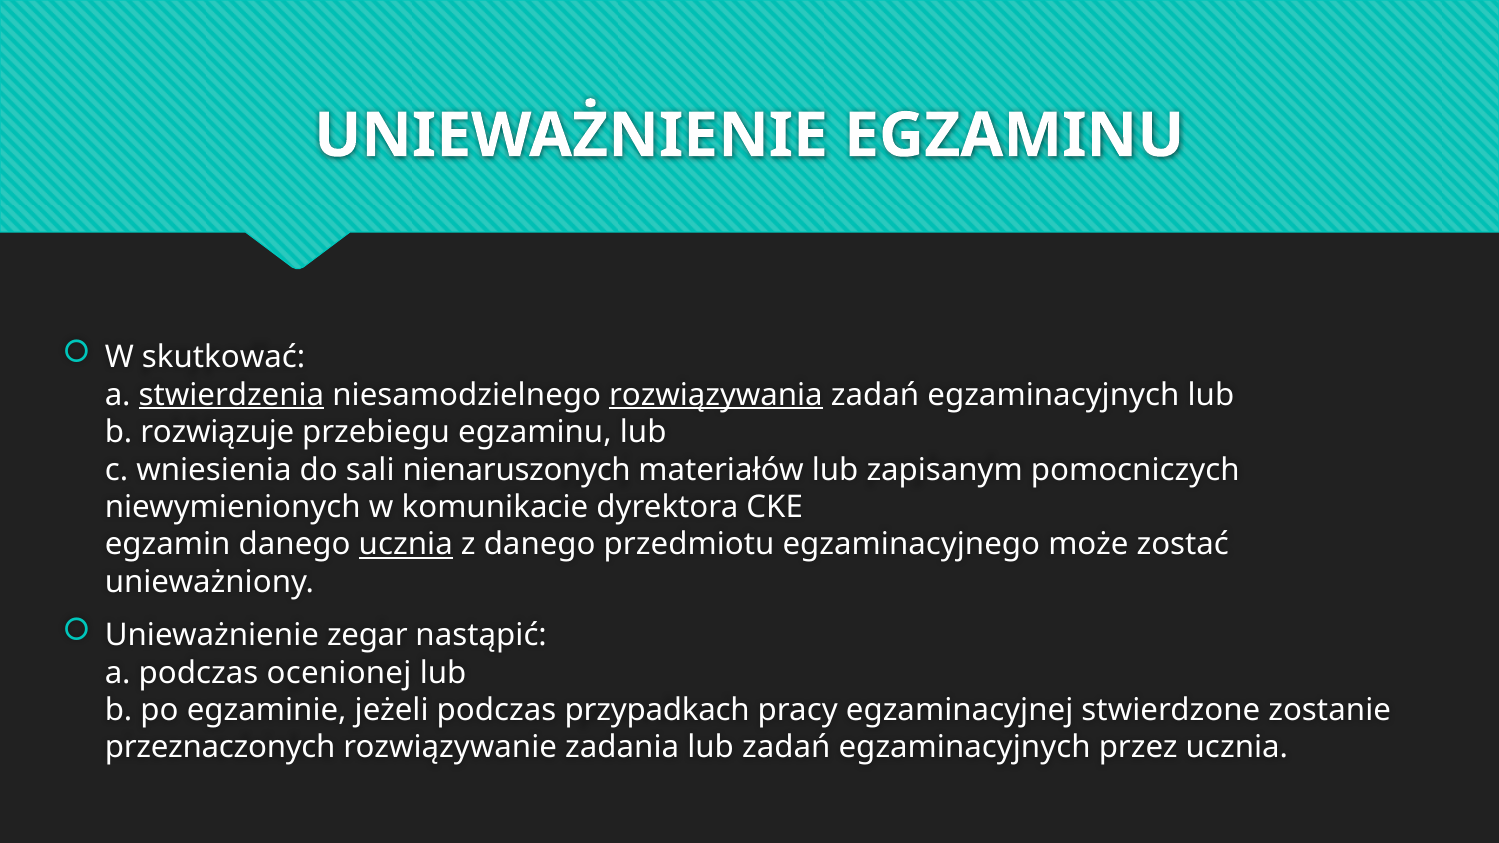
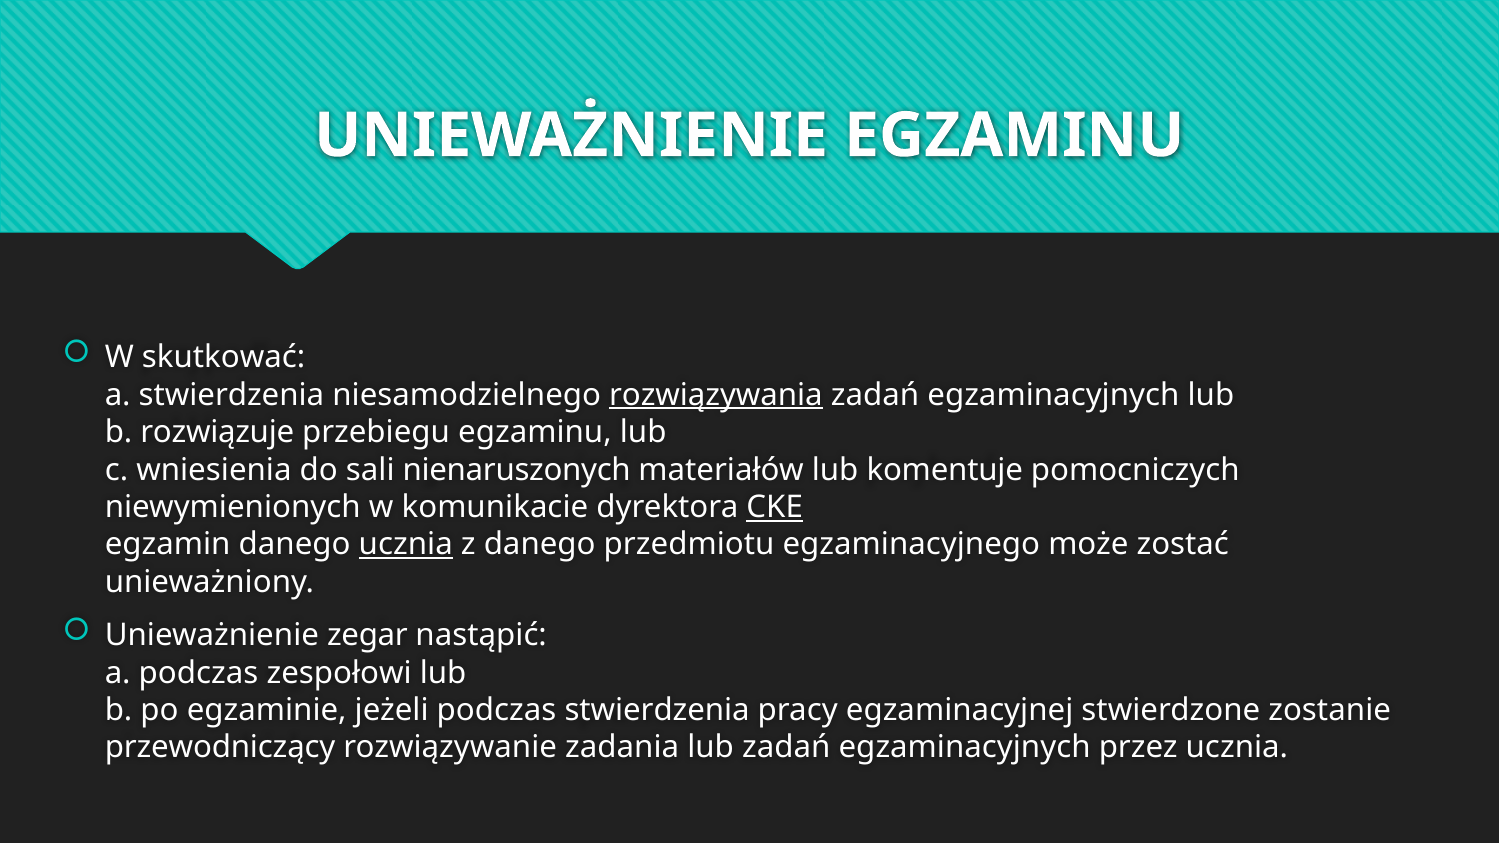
stwierdzenia at (231, 395) underline: present -> none
zapisanym: zapisanym -> komentuje
CKE underline: none -> present
ocenionej: ocenionej -> zespołowi
podczas przypadkach: przypadkach -> stwierdzenia
przeznaczonych: przeznaczonych -> przewodniczący
